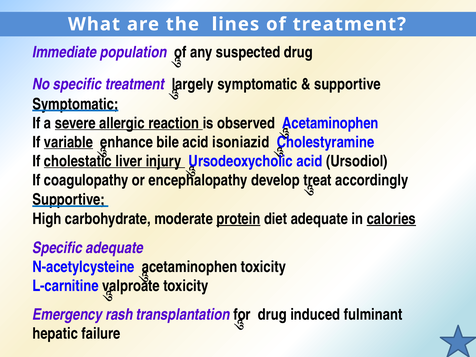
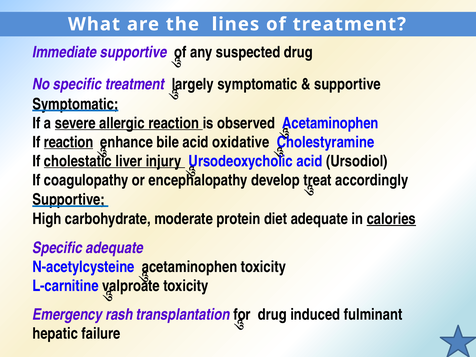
Immediate population: population -> supportive
If variable: variable -> reaction
isoniazid: isoniazid -> oxidative
protein underline: present -> none
